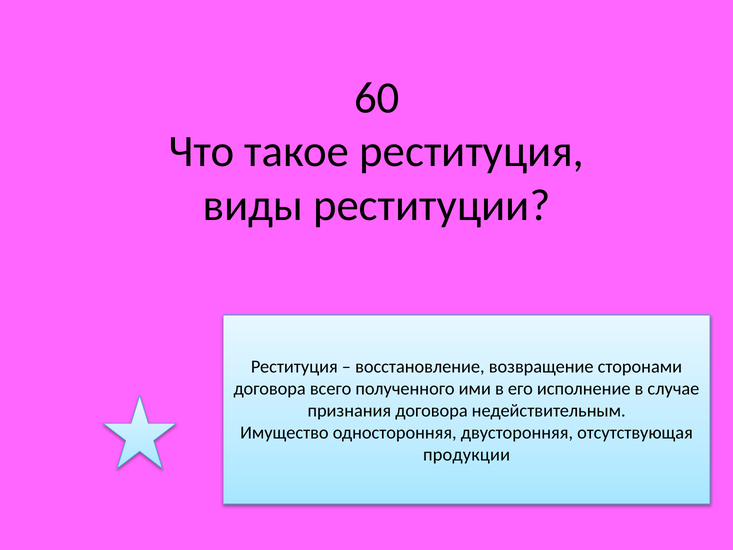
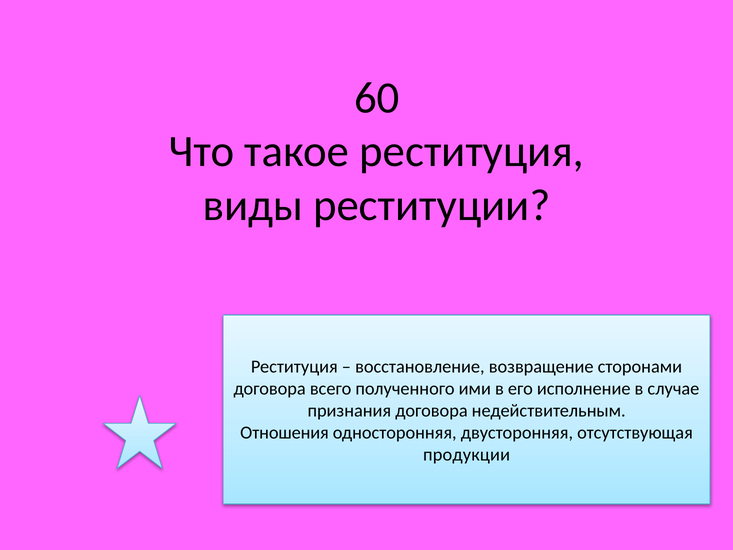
Имущество: Имущество -> Отношения
